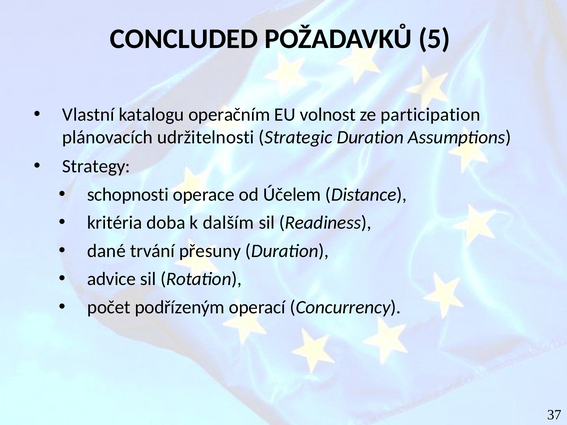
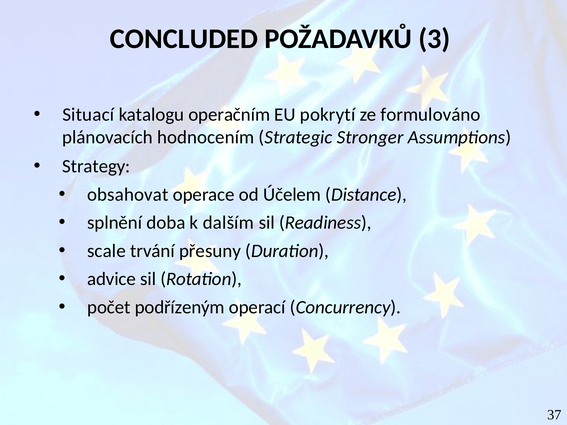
5: 5 -> 3
Vlastní: Vlastní -> Situací
volnost: volnost -> pokrytí
participation: participation -> formulováno
udržitelnosti: udržitelnosti -> hodnocením
Strategic Duration: Duration -> Stronger
schopnosti: schopnosti -> obsahovat
kritéria: kritéria -> splnění
dané: dané -> scale
